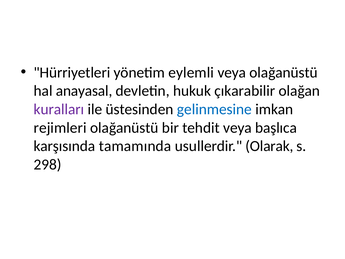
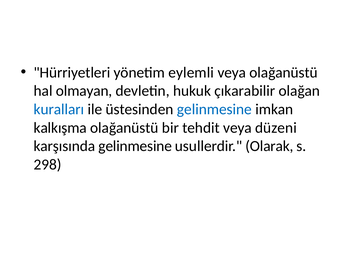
anayasal: anayasal -> olmayan
kuralları colour: purple -> blue
rejimleri: rejimleri -> kalkışma
başlıca: başlıca -> düzeni
karşısında tamamında: tamamında -> gelinmesine
